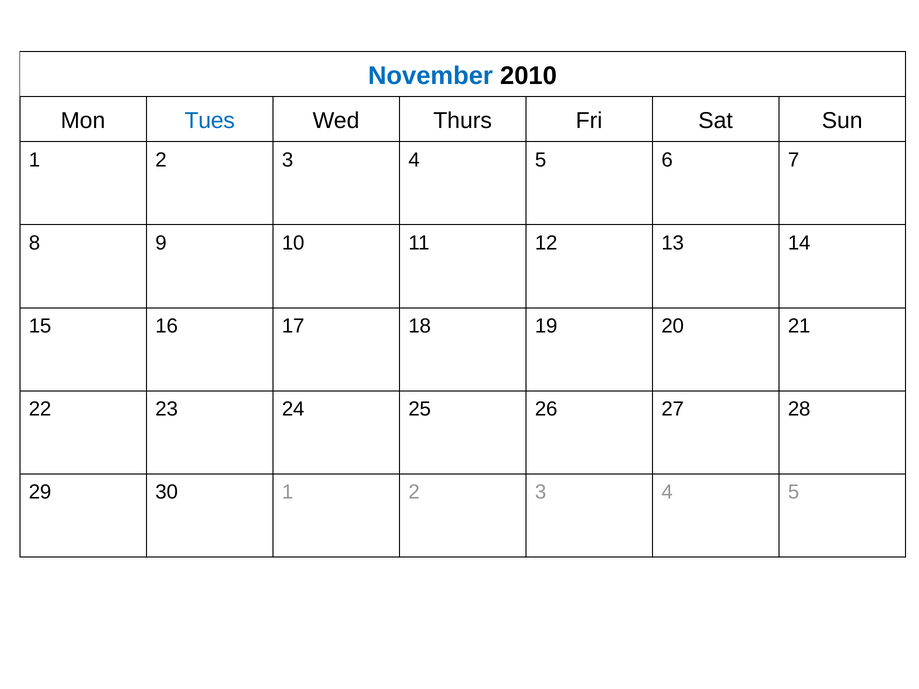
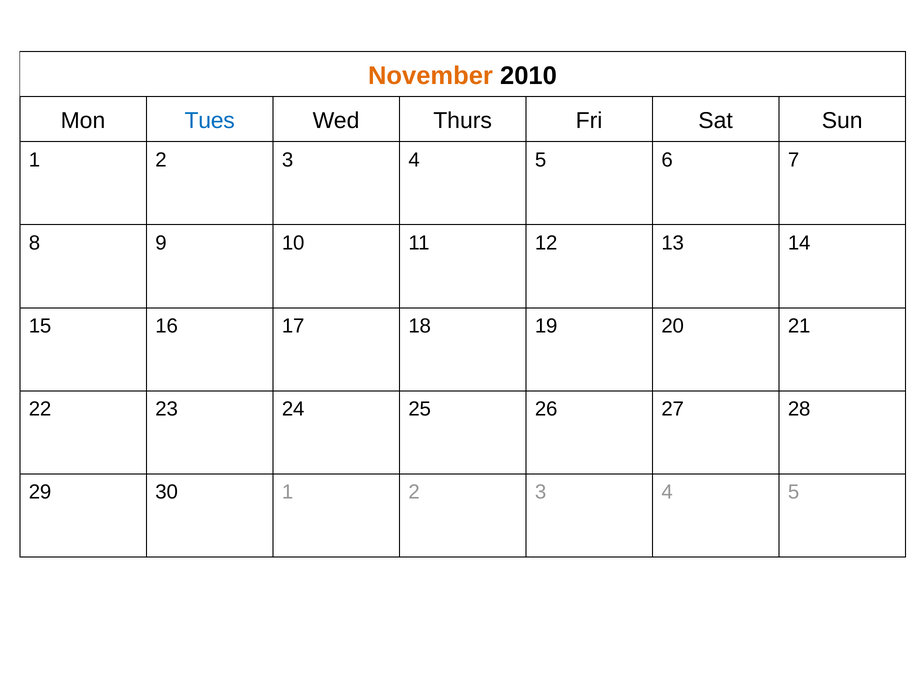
November colour: blue -> orange
